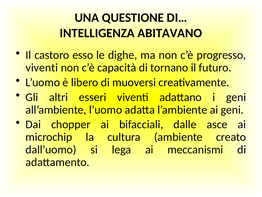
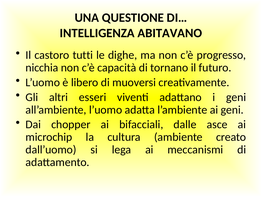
esso: esso -> tutti
viventi at (42, 68): viventi -> nicchia
